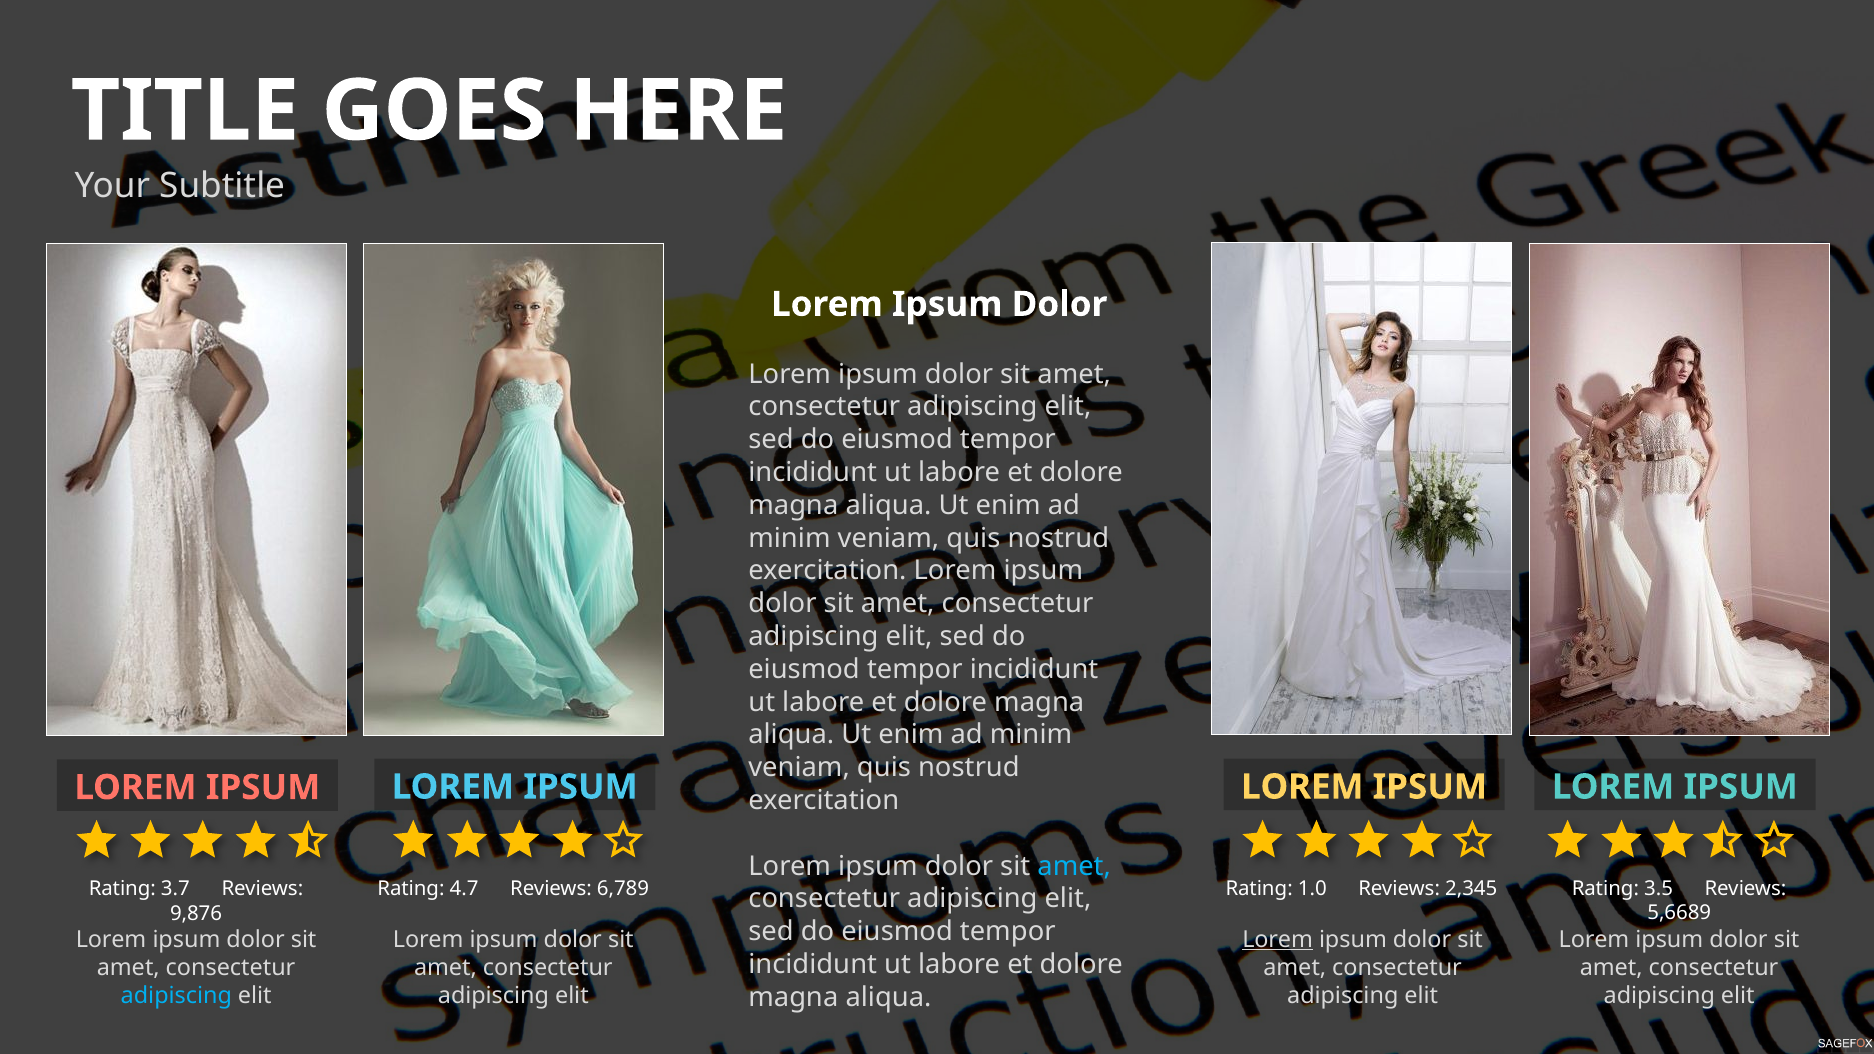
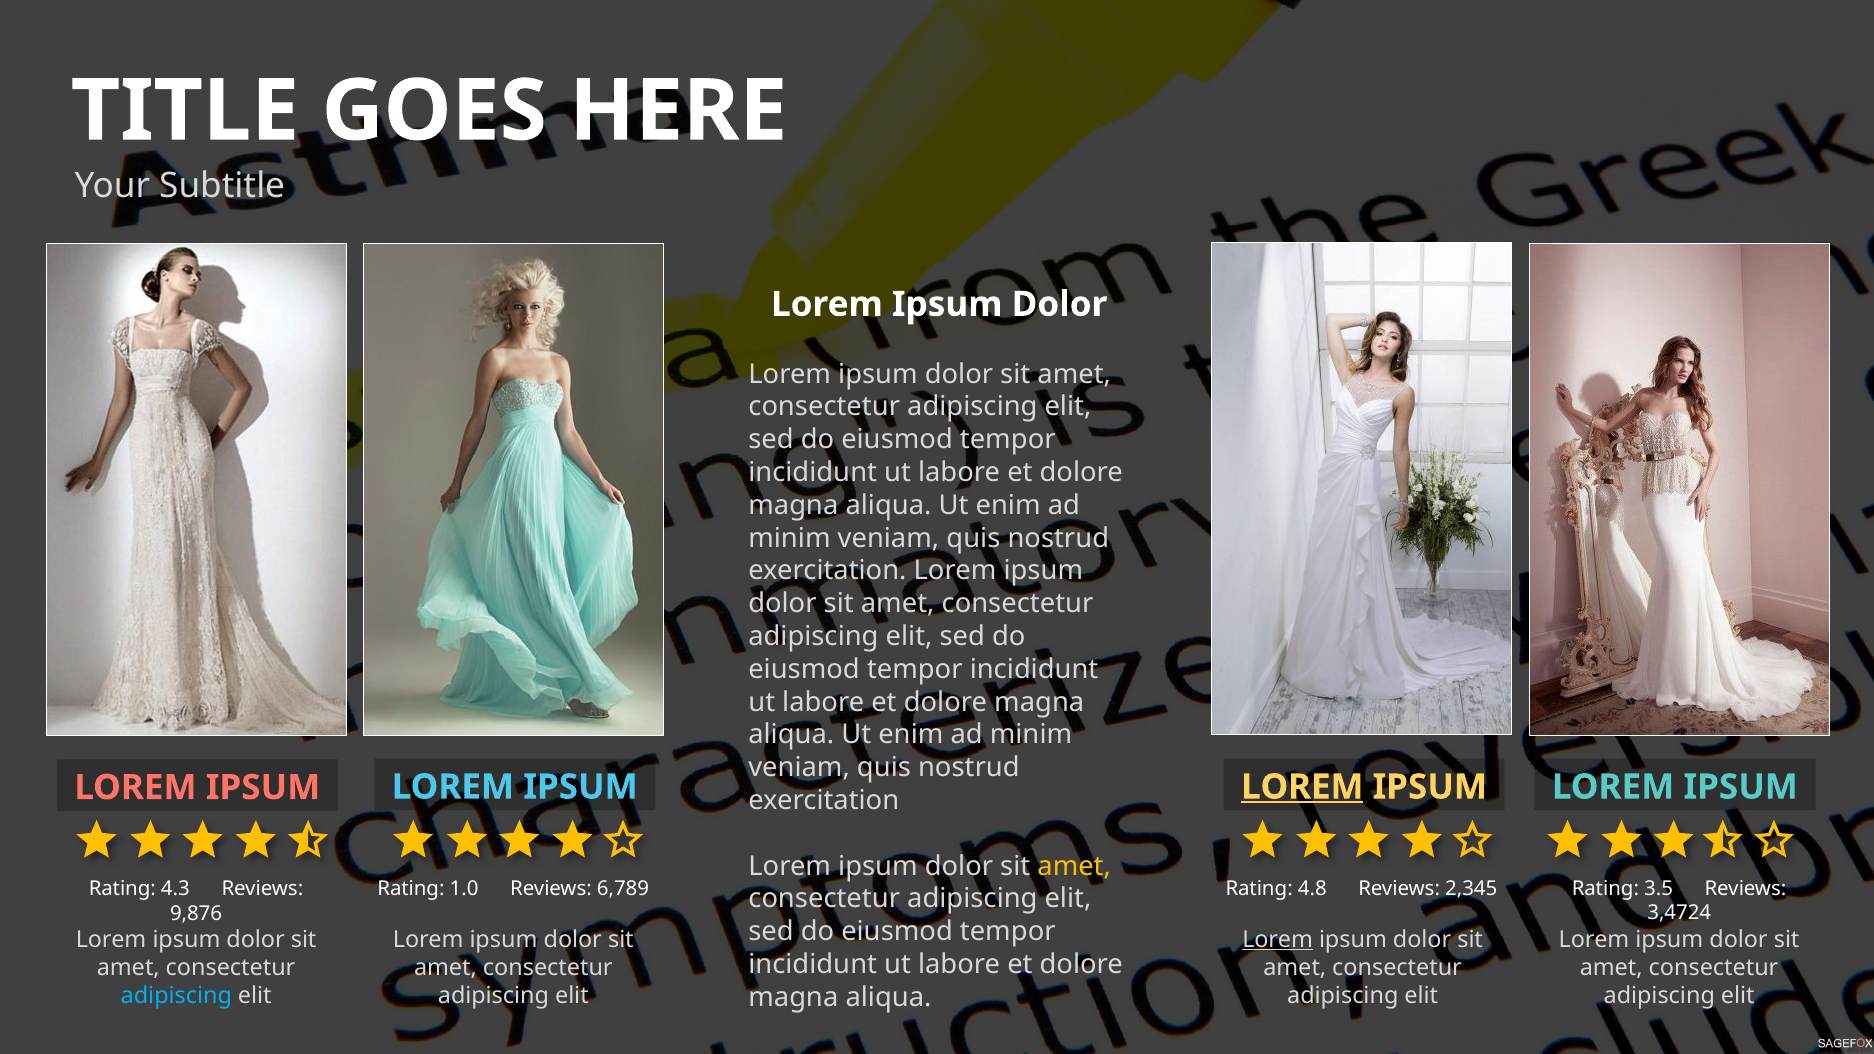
LOREM at (1302, 787) underline: none -> present
amet at (1074, 866) colour: light blue -> yellow
4.7: 4.7 -> 1.0
1.0: 1.0 -> 4.8
3.7: 3.7 -> 4.3
5,6689: 5,6689 -> 3,4724
